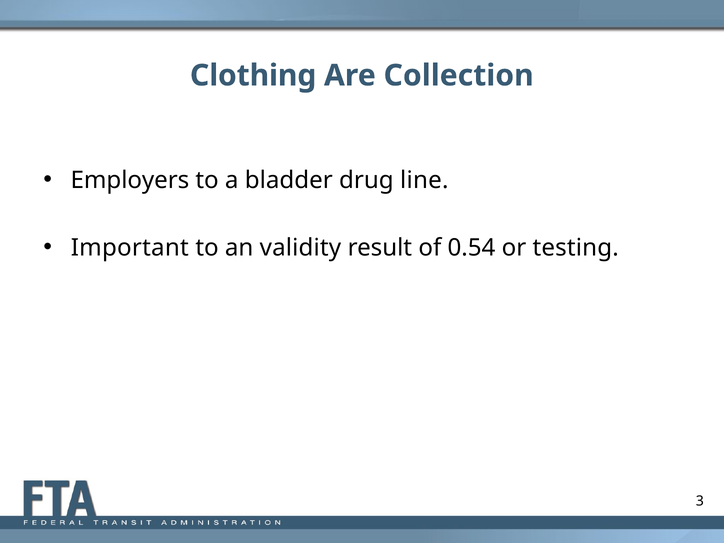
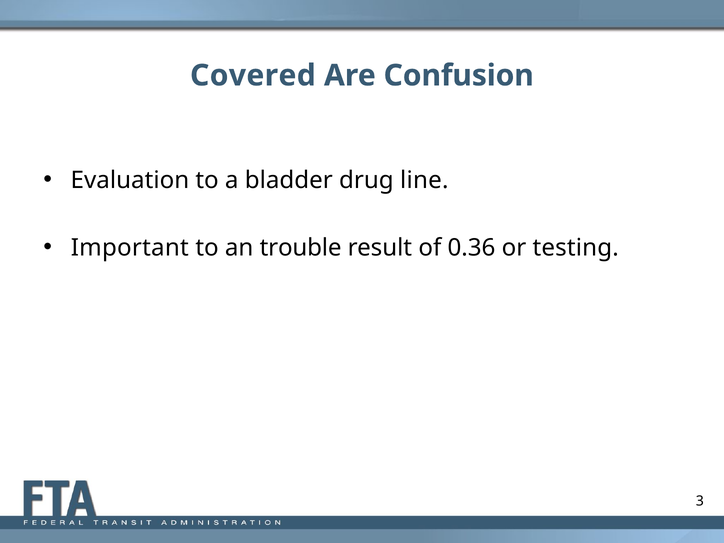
Clothing: Clothing -> Covered
Collection: Collection -> Confusion
Employers: Employers -> Evaluation
validity: validity -> trouble
0.54: 0.54 -> 0.36
